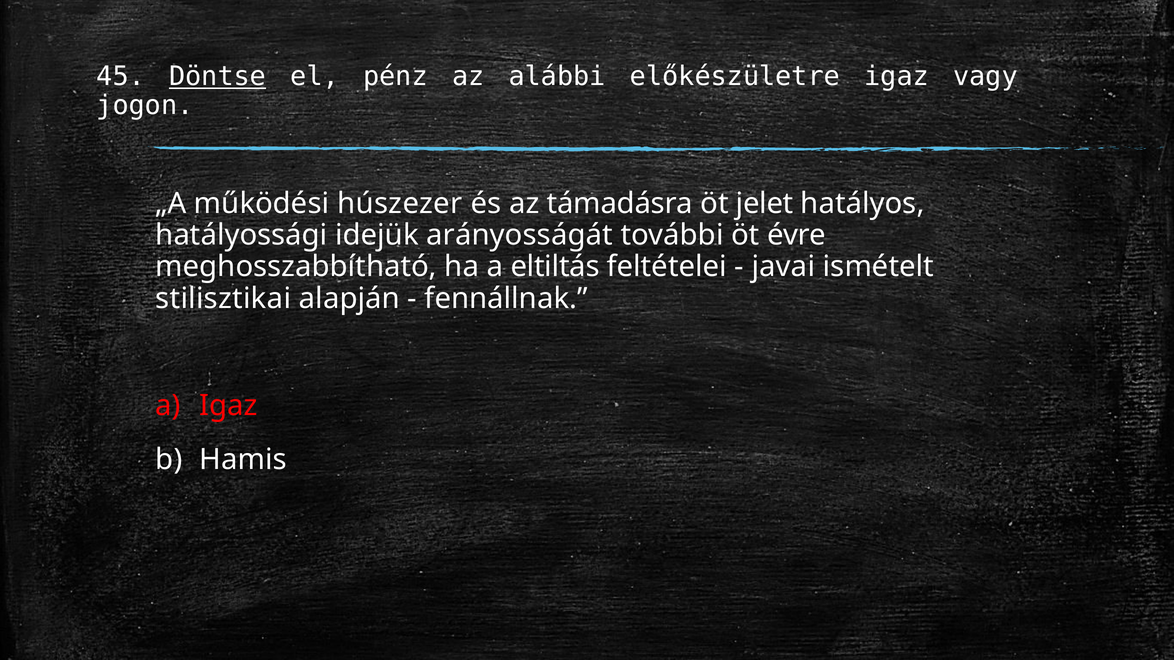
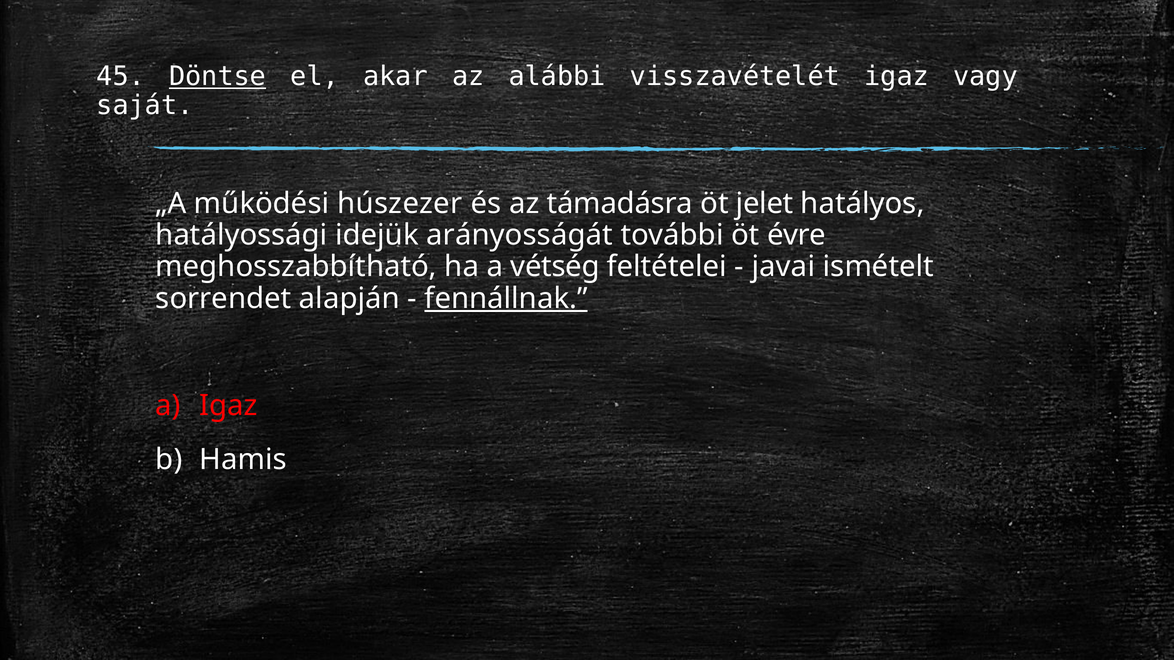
pénz: pénz -> akar
előkészületre: előkészületre -> visszavételét
jogon: jogon -> saját
eltiltás: eltiltás -> vétség
stilisztikai: stilisztikai -> sorrendet
fennállnak underline: none -> present
